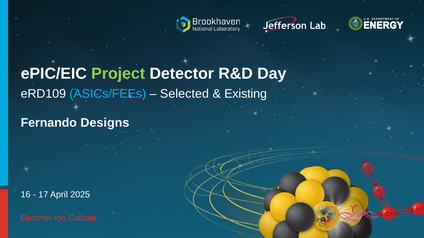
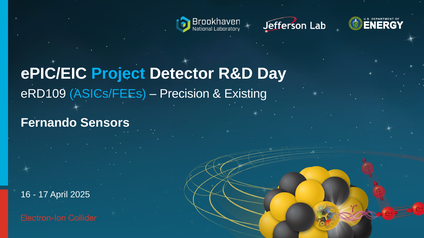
Project colour: light green -> light blue
Selected: Selected -> Precision
Designs: Designs -> Sensors
